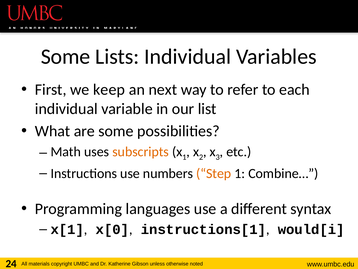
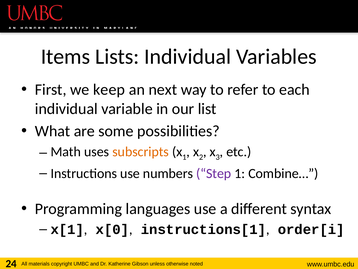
Some at (66, 56): Some -> Items
Step colour: orange -> purple
would[i: would[i -> order[i
